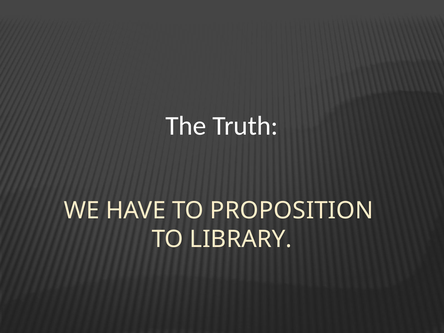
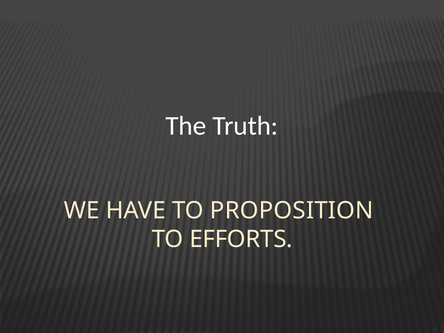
LIBRARY: LIBRARY -> EFFORTS
